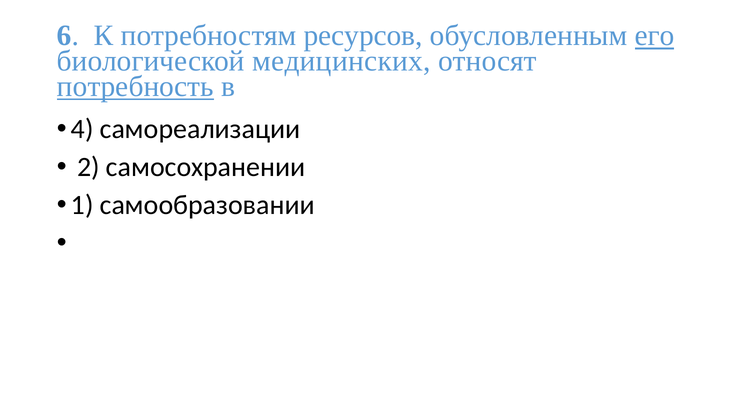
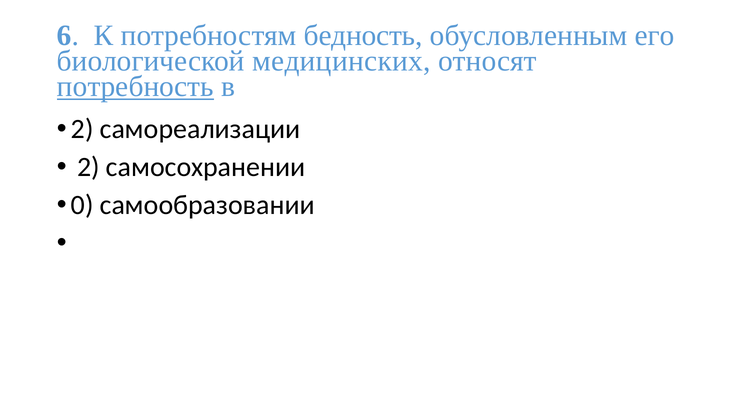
ресурсов: ресурсов -> бедность
его underline: present -> none
4 at (82, 129): 4 -> 2
1: 1 -> 0
